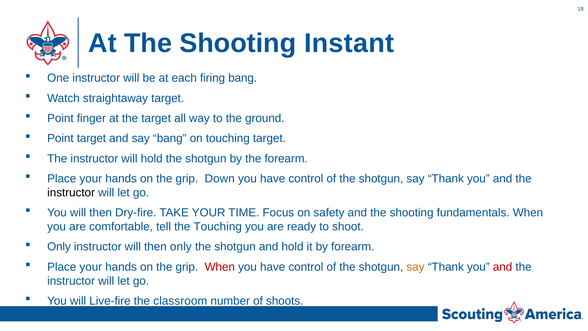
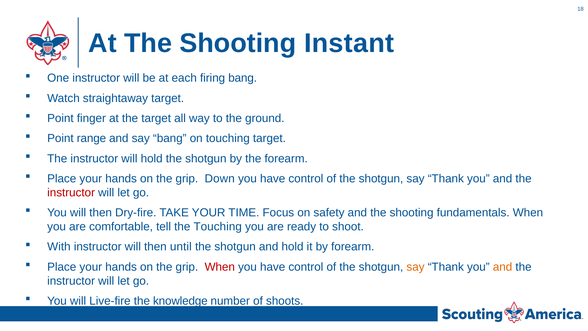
Point target: target -> range
instructor at (71, 192) colour: black -> red
Only at (59, 247): Only -> With
then only: only -> until
and at (503, 267) colour: red -> orange
classroom: classroom -> knowledge
